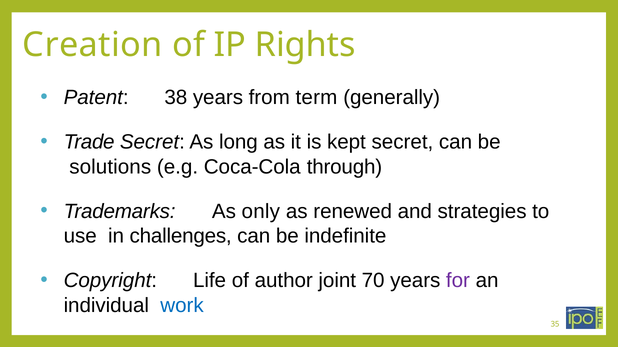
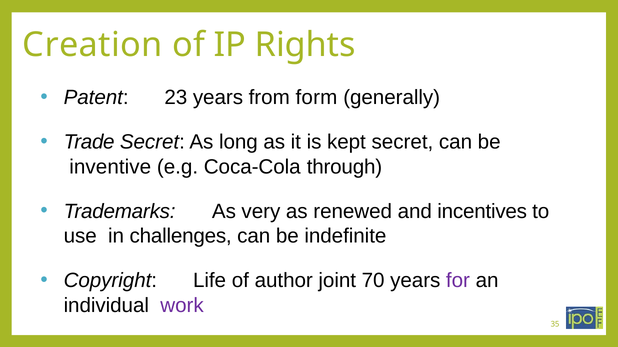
38: 38 -> 23
term: term -> form
solutions: solutions -> inventive
only: only -> very
strategies: strategies -> incentives
work colour: blue -> purple
